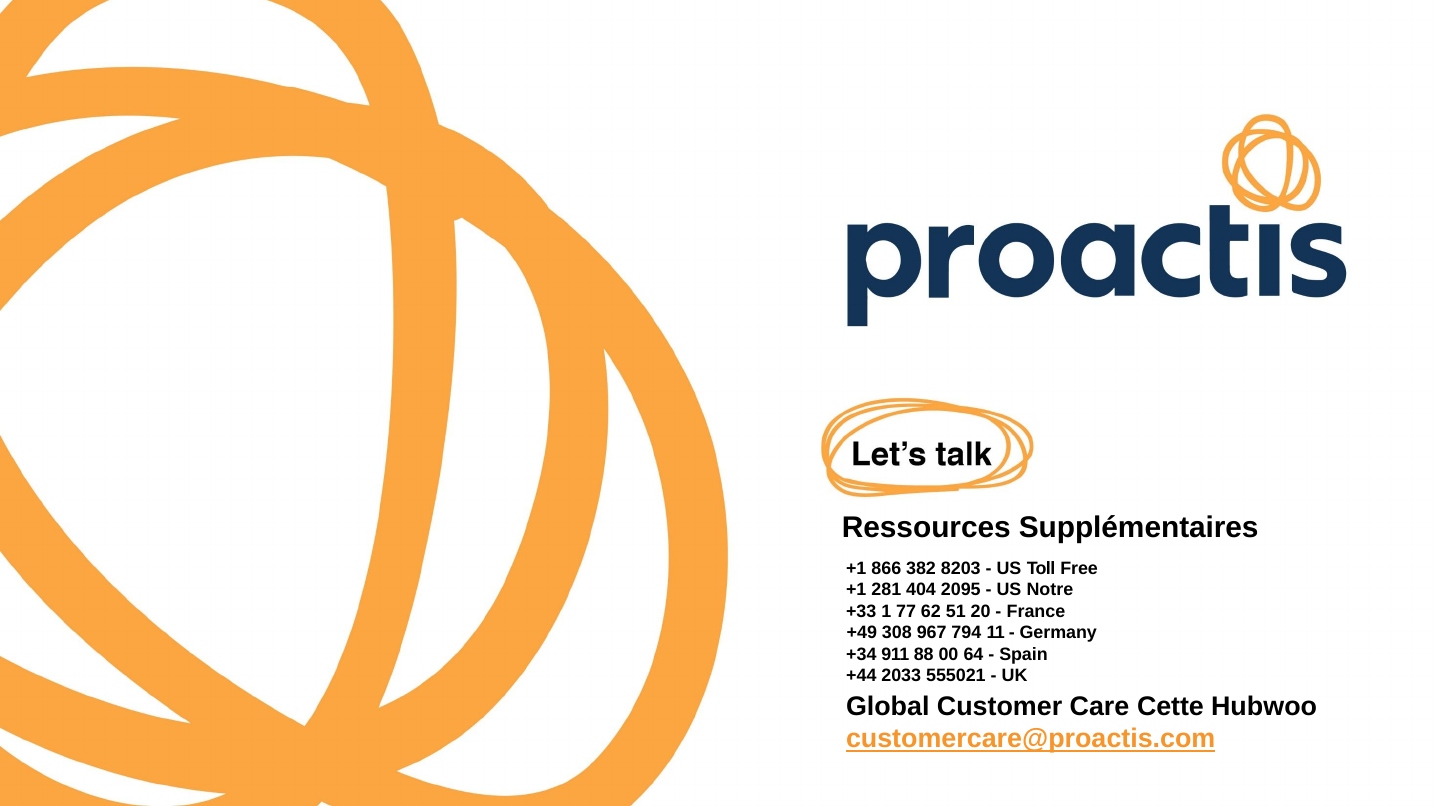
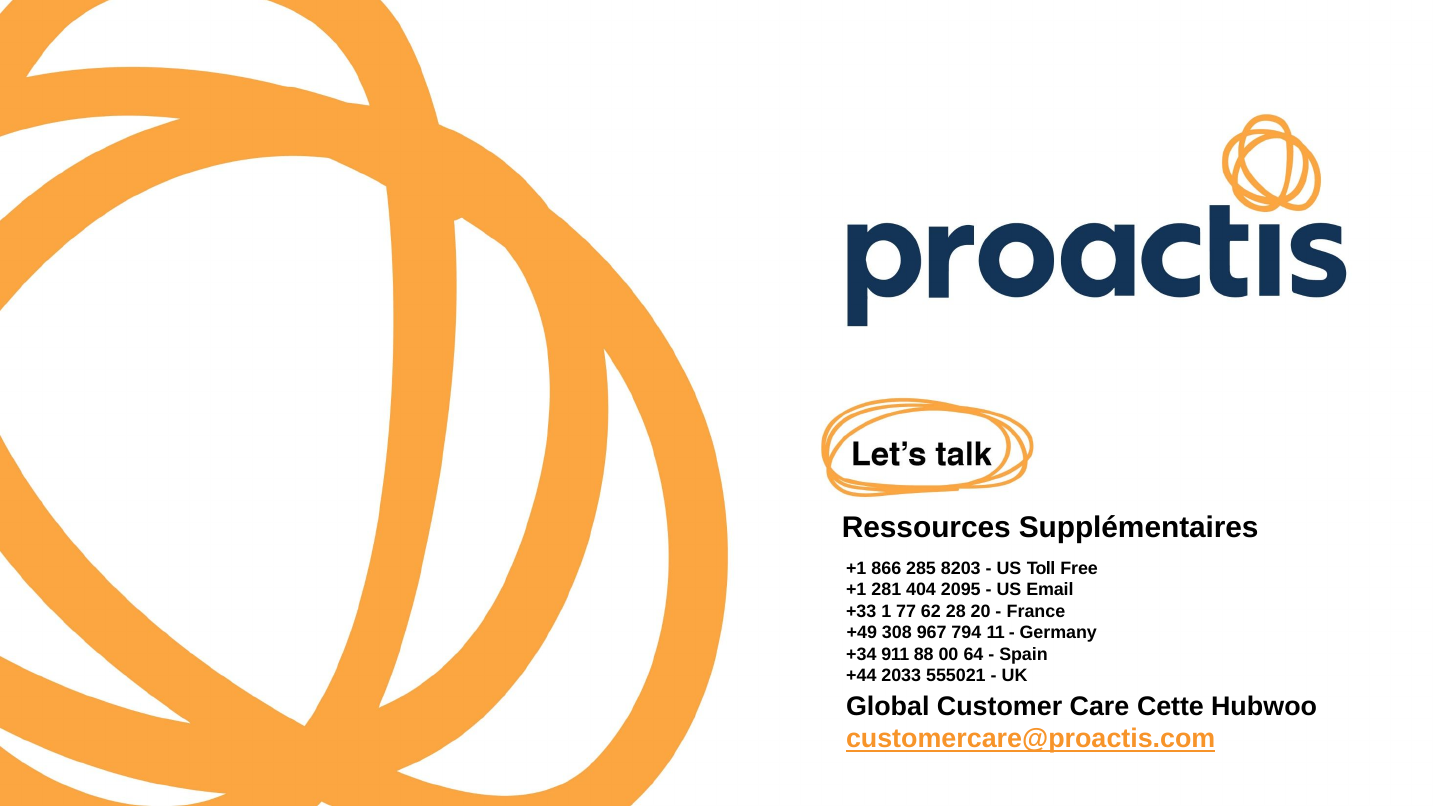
382: 382 -> 285
Notre: Notre -> Email
51: 51 -> 28
